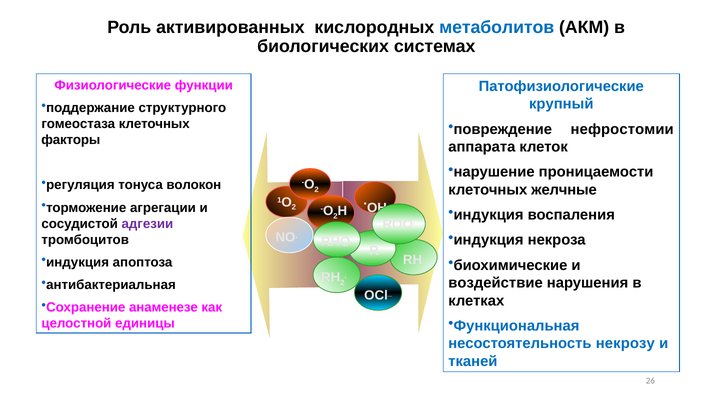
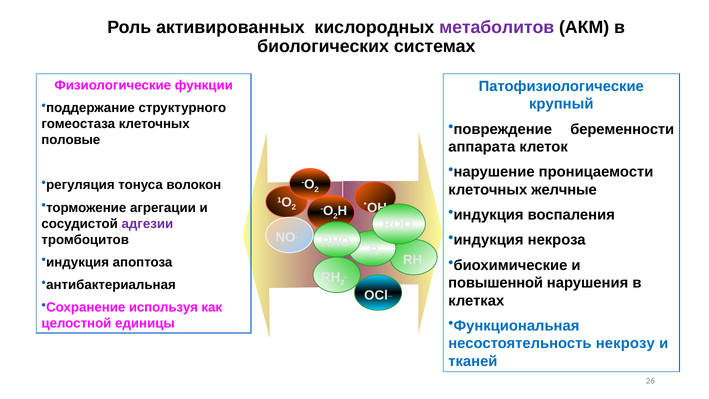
метаболитов colour: blue -> purple
нефростомии: нефростомии -> беременности
факторы: факторы -> половые
воздействие: воздействие -> повышенной
анаменезе: анаменезе -> используя
